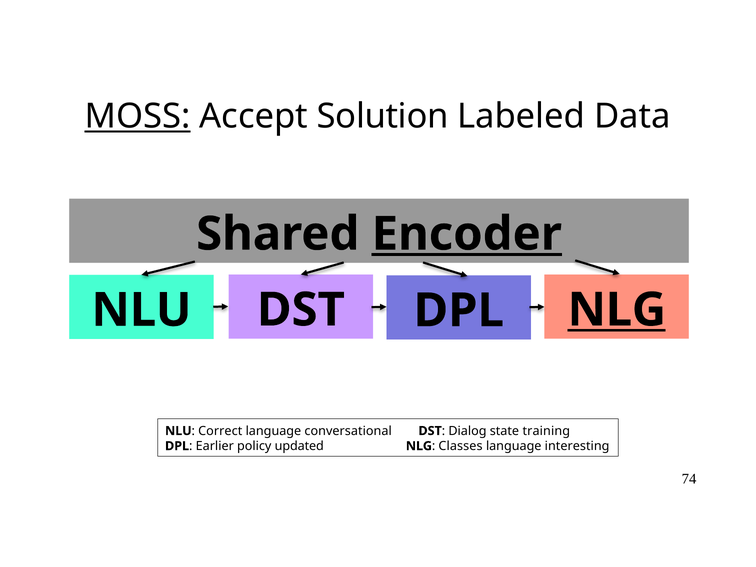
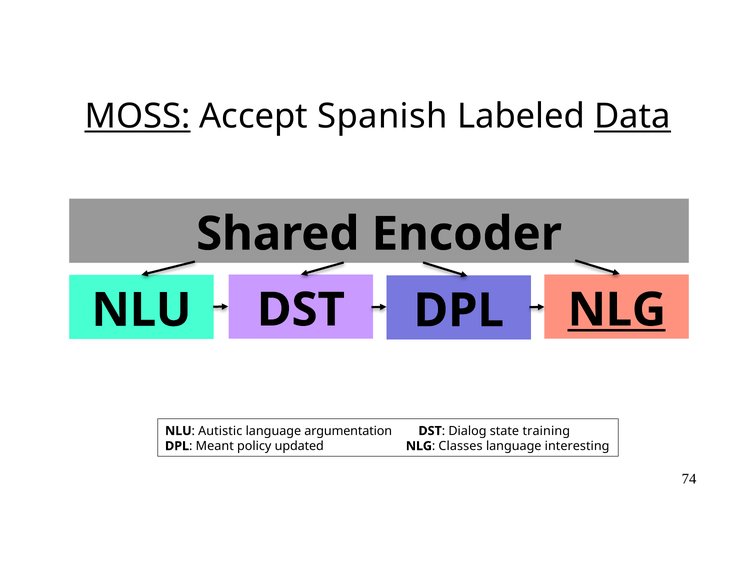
Solution: Solution -> Spanish
Data underline: none -> present
Encoder underline: present -> none
Correct: Correct -> Autistic
conversational: conversational -> argumentation
Earlier: Earlier -> Meant
